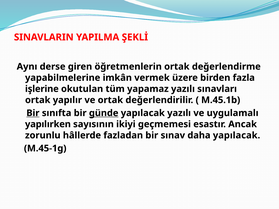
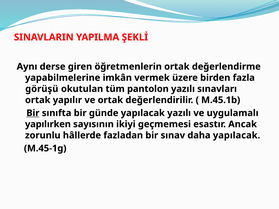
işlerine: işlerine -> görüşü
yapamaz: yapamaz -> pantolon
günde underline: present -> none
